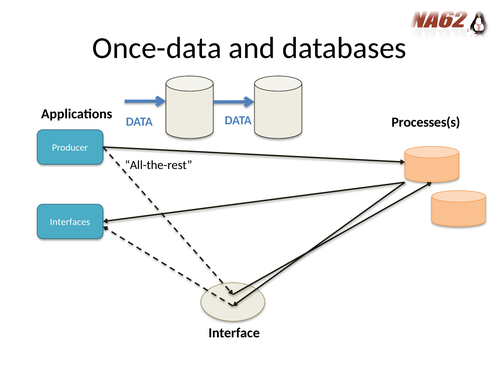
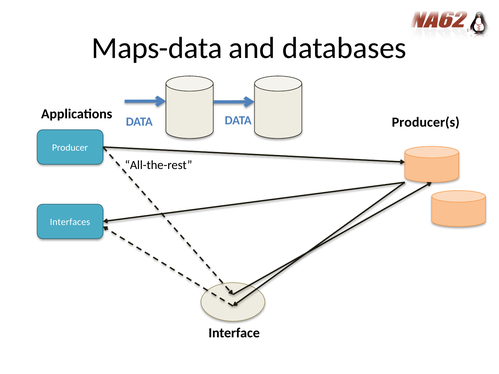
Once-data: Once-data -> Maps-data
Processes(s: Processes(s -> Producer(s
